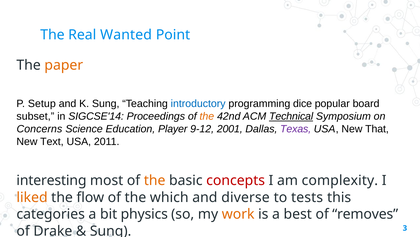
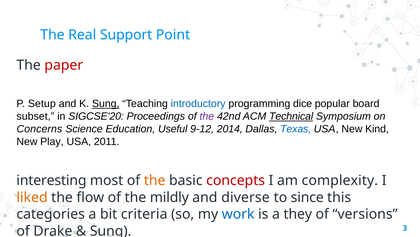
Wanted: Wanted -> Support
paper colour: orange -> red
Sung at (106, 103) underline: none -> present
SIGCSE'14: SIGCSE'14 -> SIGCSE'20
the at (207, 116) colour: orange -> purple
Player: Player -> Useful
2001: 2001 -> 2014
Texas colour: purple -> blue
That: That -> Kind
Text: Text -> Play
which: which -> mildly
tests: tests -> since
physics: physics -> criteria
work colour: orange -> blue
best: best -> they
removes: removes -> versions
